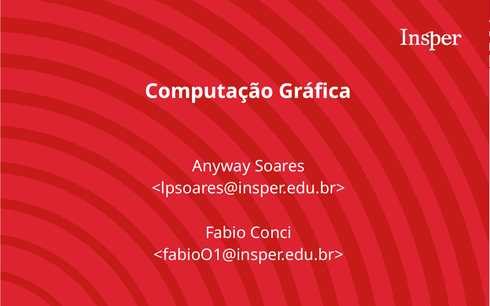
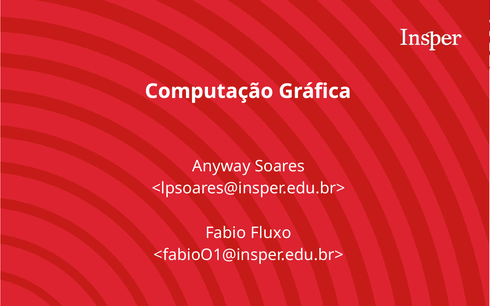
Conci: Conci -> Fluxo
